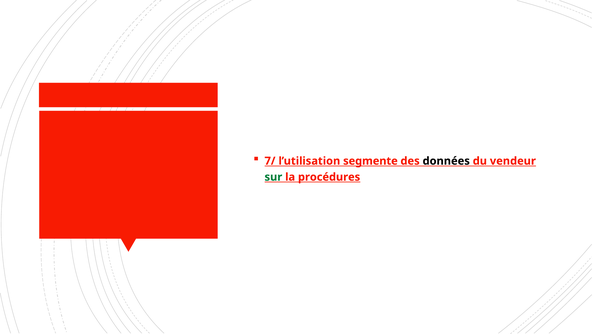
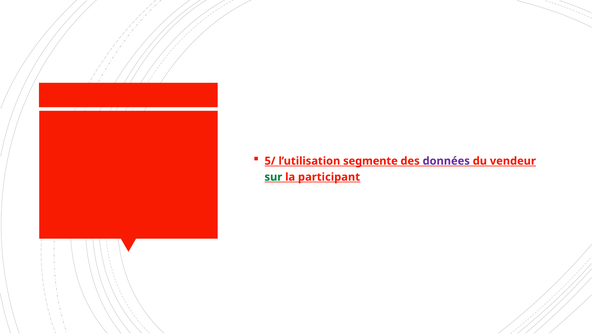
7/: 7/ -> 5/
données colour: black -> purple
procédures: procédures -> participant
